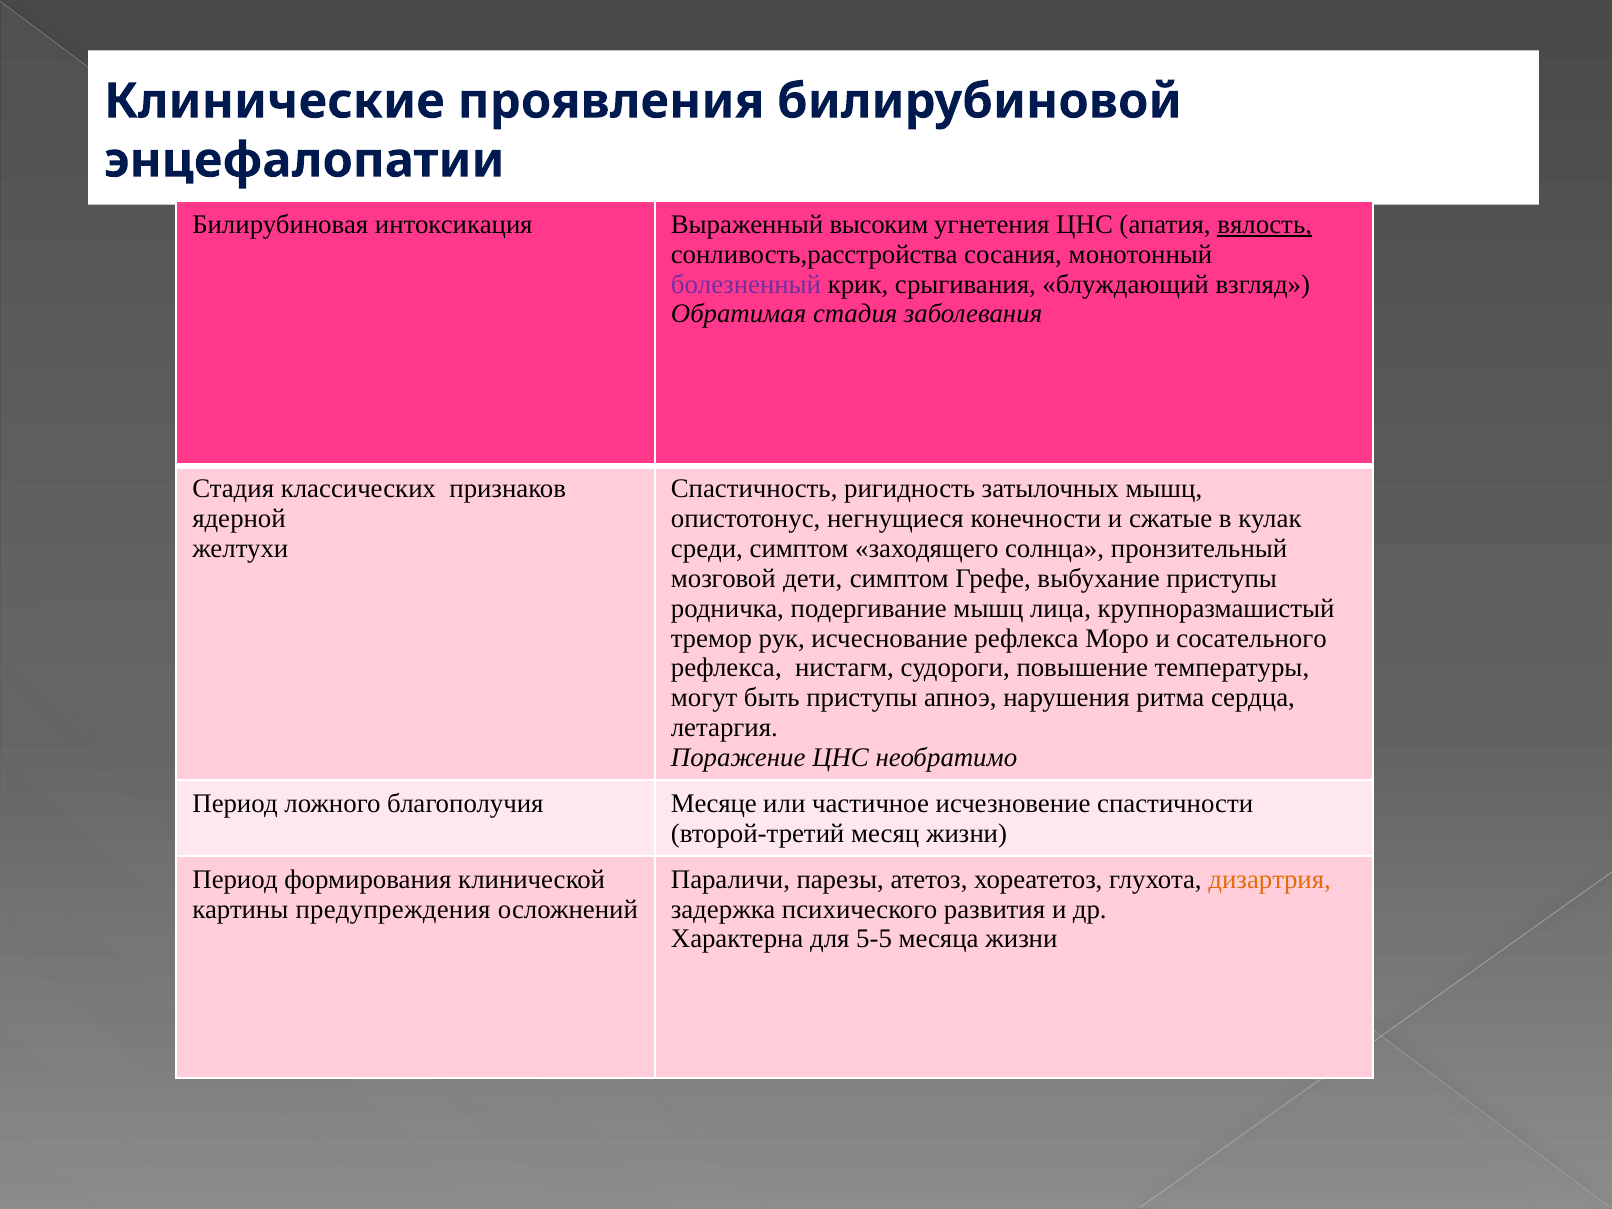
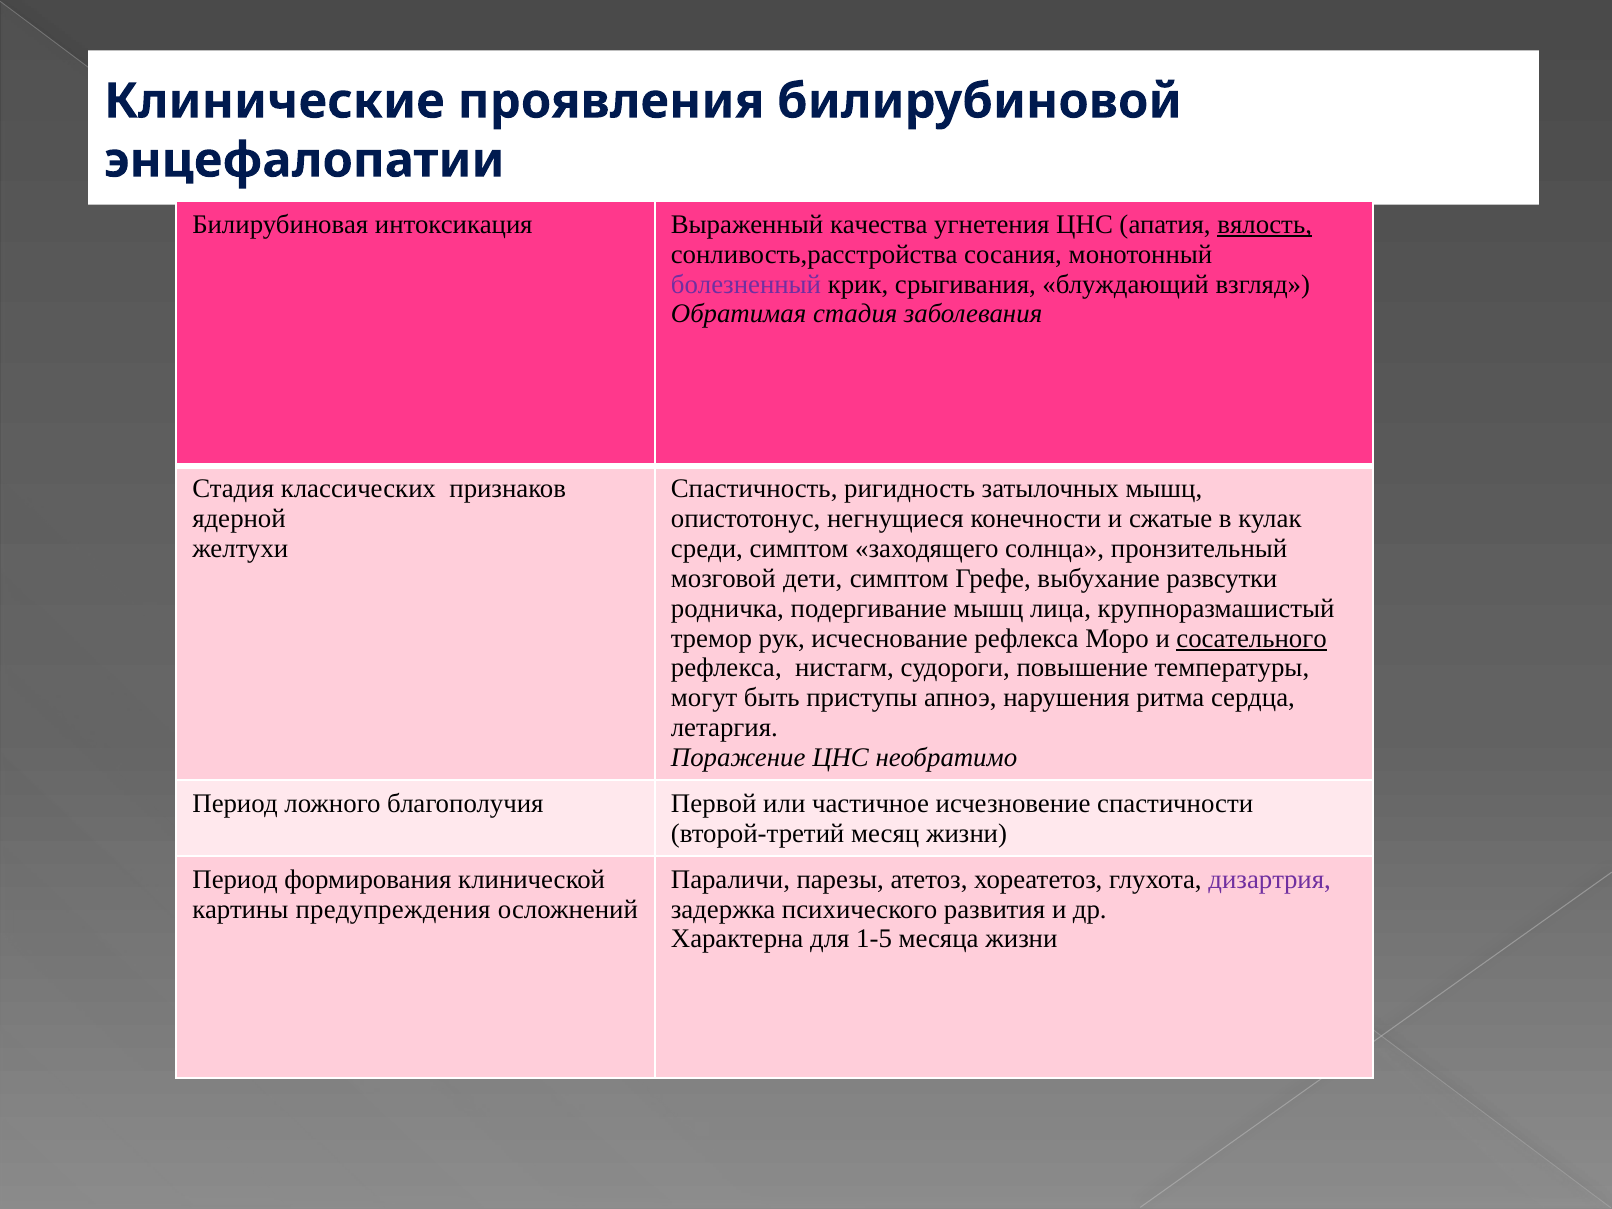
высоким: высоким -> качества
выбухание приступы: приступы -> развсутки
сосательного underline: none -> present
Месяце: Месяце -> Первой
дизартрия colour: orange -> purple
5-5: 5-5 -> 1-5
